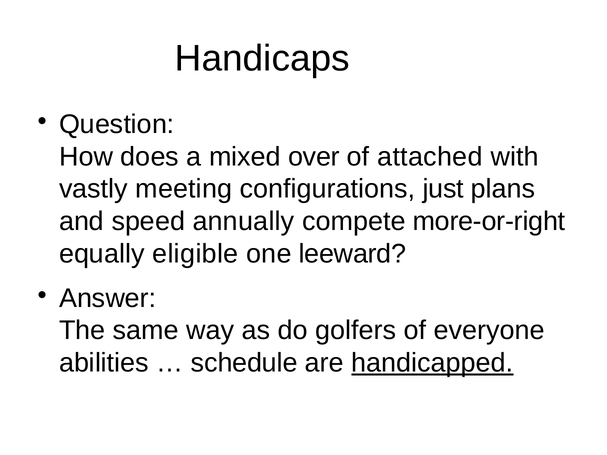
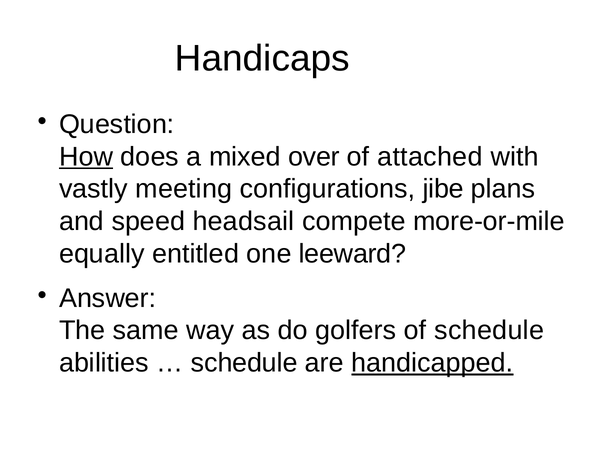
How underline: none -> present
just: just -> jibe
annually: annually -> headsail
more-or-right: more-or-right -> more-or-mile
eligible: eligible -> entitled
of everyone: everyone -> schedule
